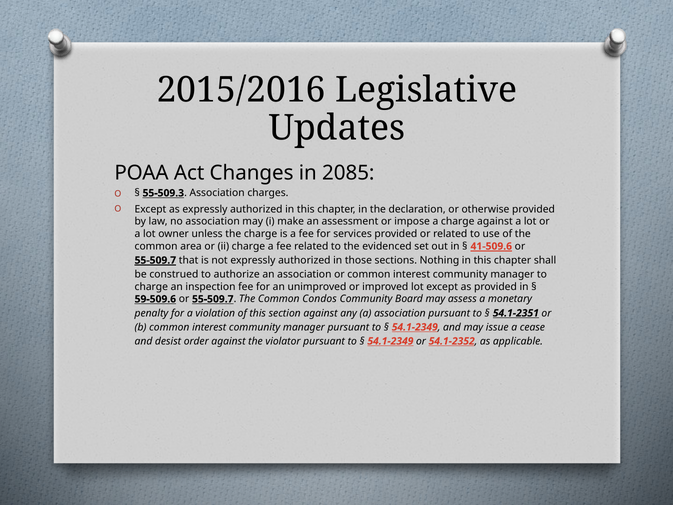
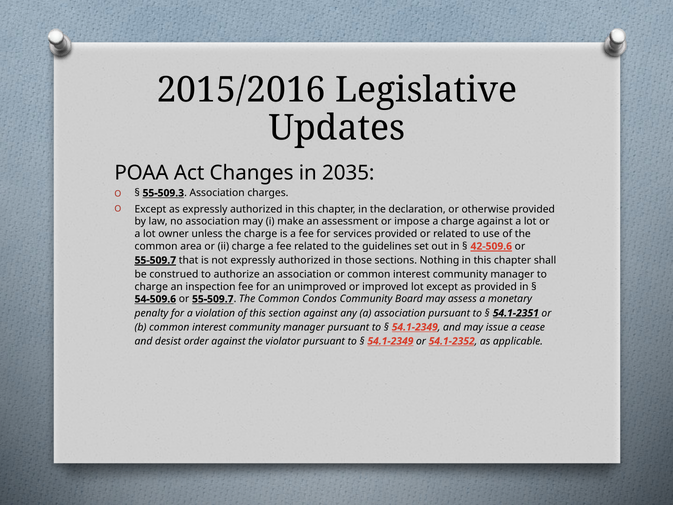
2085: 2085 -> 2035
evidenced: evidenced -> guidelines
41-509.6: 41-509.6 -> 42-509.6
59-509.6: 59-509.6 -> 54-509.6
